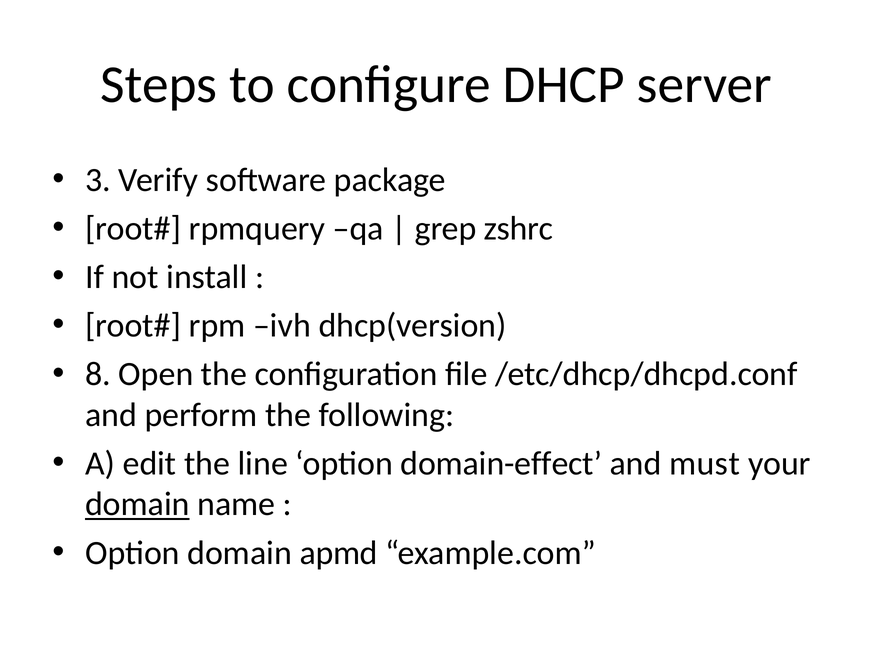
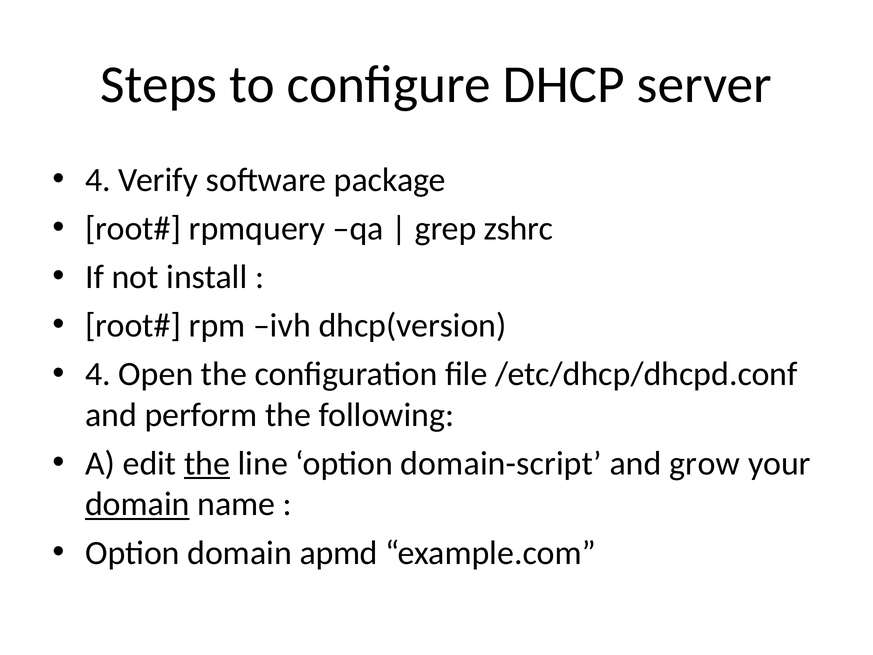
3 at (98, 180): 3 -> 4
8 at (98, 374): 8 -> 4
the at (207, 463) underline: none -> present
domain-effect: domain-effect -> domain-script
must: must -> grow
